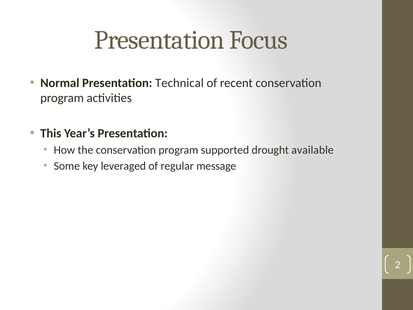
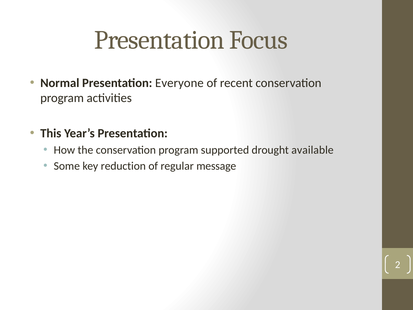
Technical: Technical -> Everyone
leveraged: leveraged -> reduction
